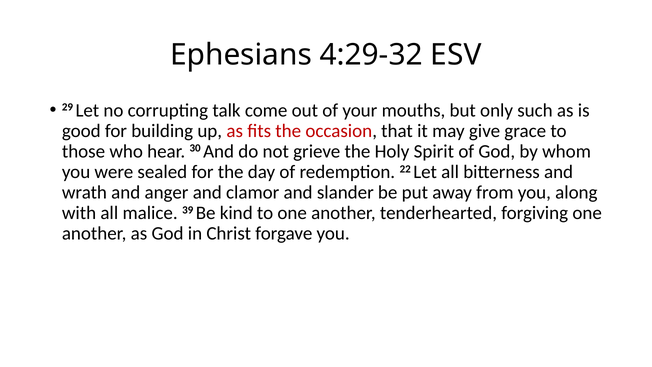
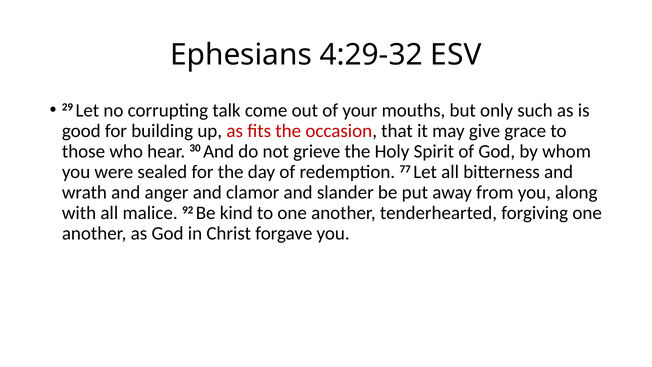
22: 22 -> 77
39: 39 -> 92
